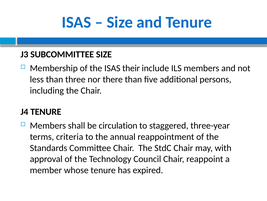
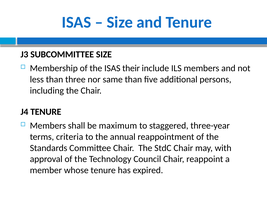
there: there -> same
circulation: circulation -> maximum
